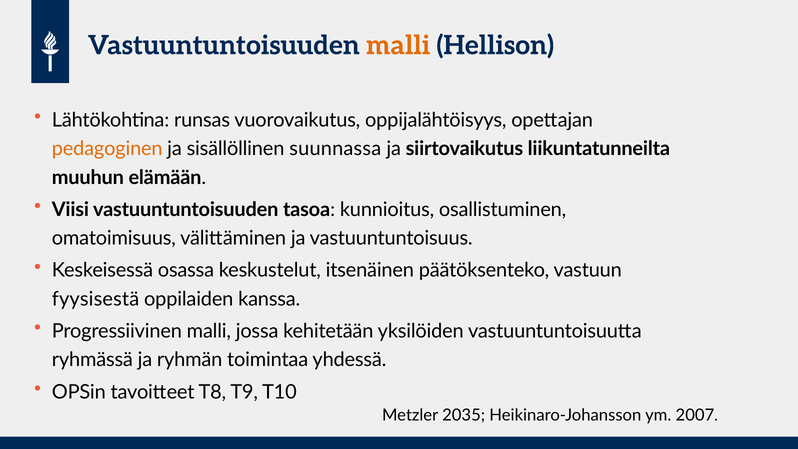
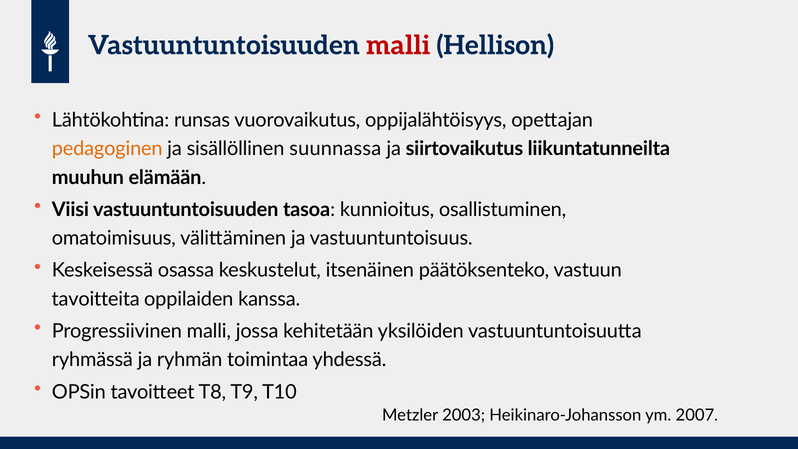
malli at (398, 45) colour: orange -> red
fyysisestä: fyysisestä -> tavoitteita
2035: 2035 -> 2003
